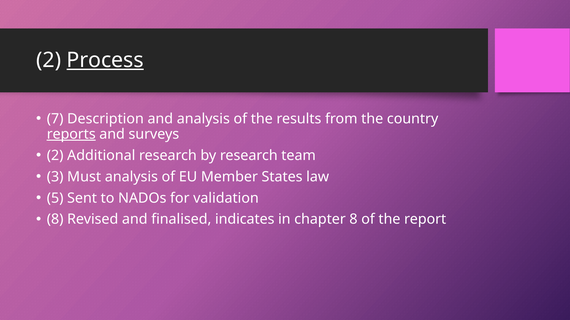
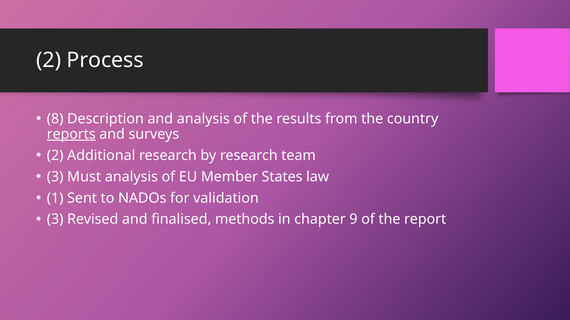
Process underline: present -> none
7: 7 -> 8
5: 5 -> 1
8 at (55, 220): 8 -> 3
indicates: indicates -> methods
chapter 8: 8 -> 9
